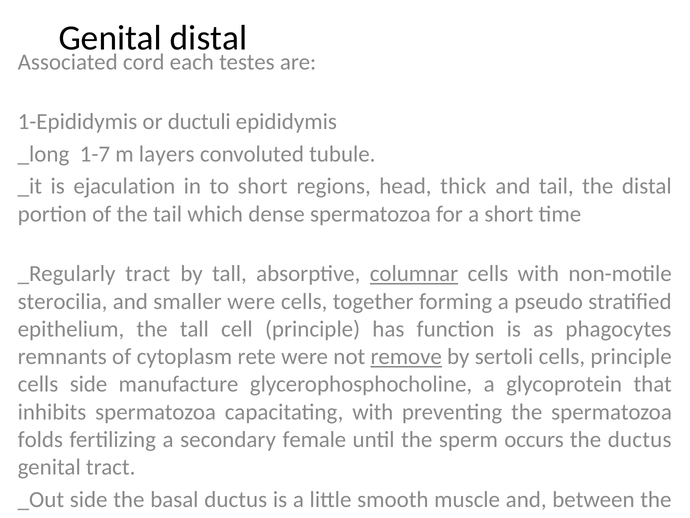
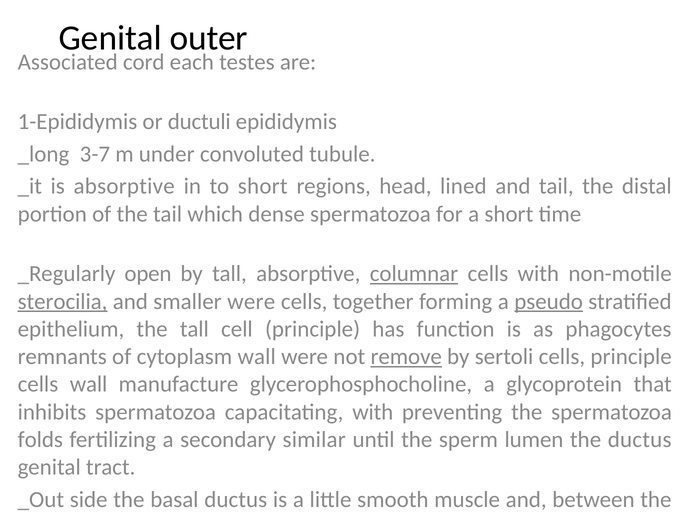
Genital distal: distal -> outer
1-7: 1-7 -> 3-7
layers: layers -> under
is ejaculation: ejaculation -> absorptive
thick: thick -> lined
_Regularly tract: tract -> open
sterocilia underline: none -> present
pseudo underline: none -> present
cytoplasm rete: rete -> wall
cells side: side -> wall
female: female -> similar
occurs: occurs -> lumen
